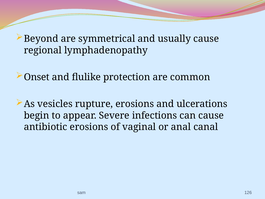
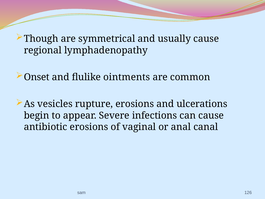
Beyond: Beyond -> Though
protection: protection -> ointments
